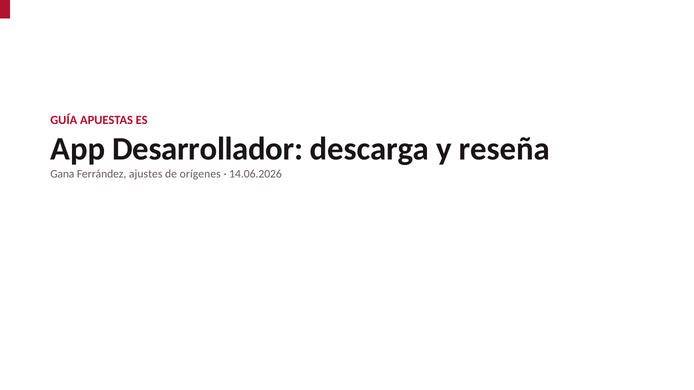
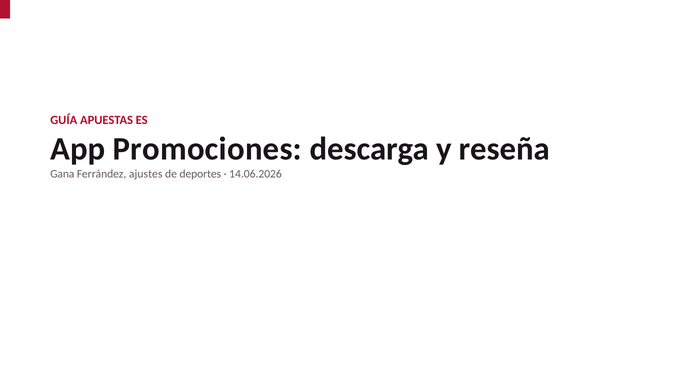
Desarrollador: Desarrollador -> Promociones
orígenes: orígenes -> deportes
